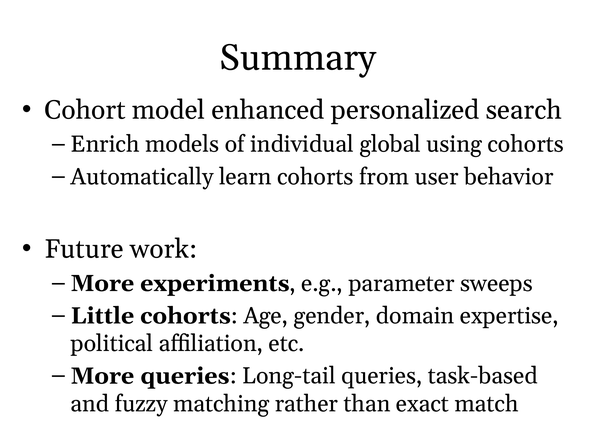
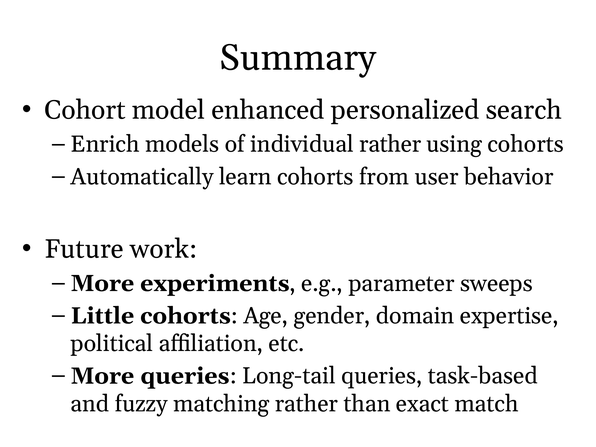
individual global: global -> rather
